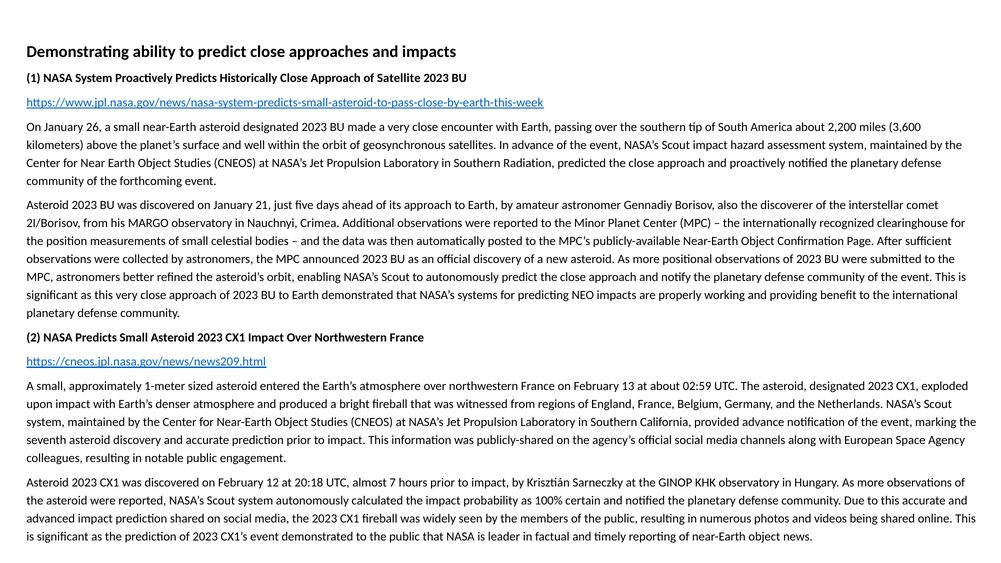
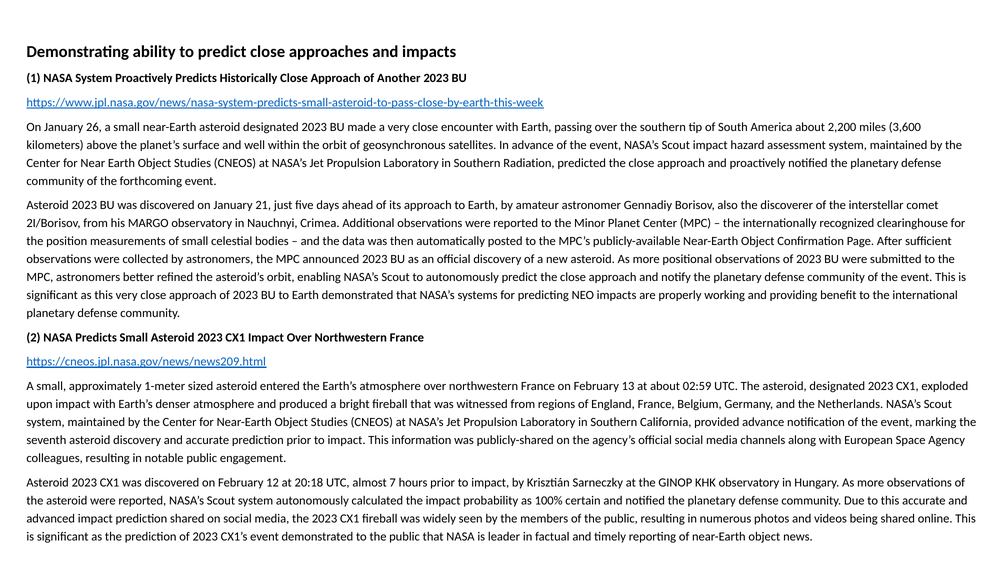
Satellite: Satellite -> Another
